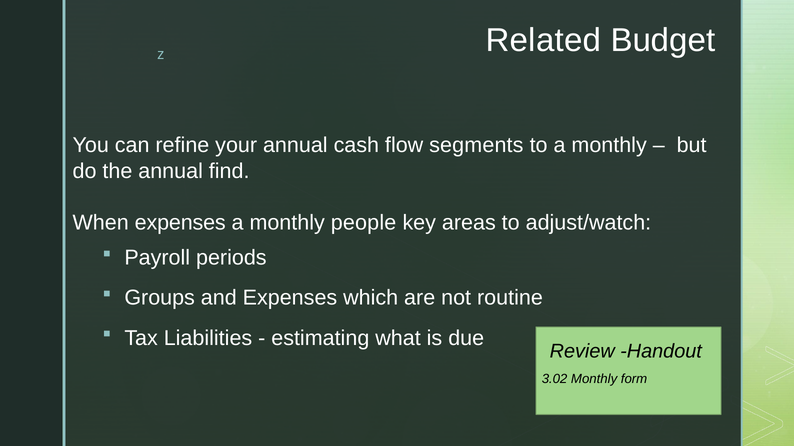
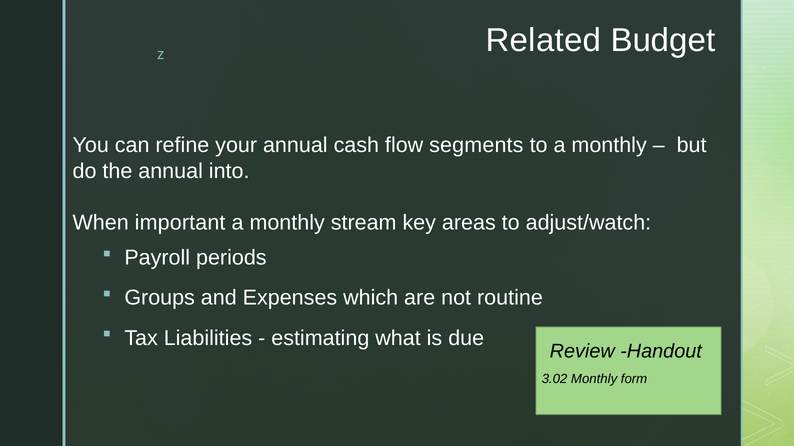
find: find -> into
When expenses: expenses -> important
people: people -> stream
